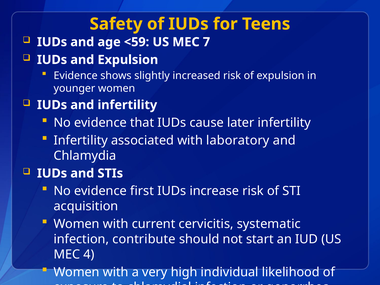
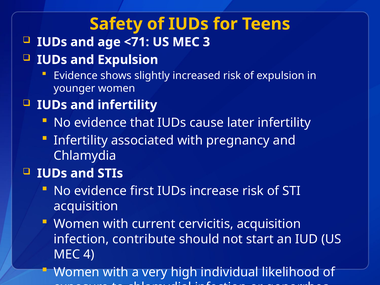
<59: <59 -> <71
7 at (206, 42): 7 -> 3
laboratory: laboratory -> pregnancy
cervicitis systematic: systematic -> acquisition
